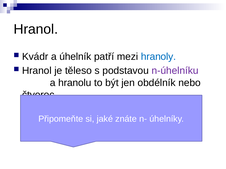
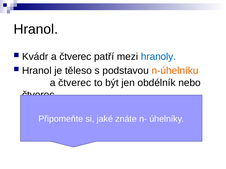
Kvádr a úhelník: úhelník -> čtverec
n-úhelníku colour: purple -> orange
hranolu at (75, 83): hranolu -> čtverec
